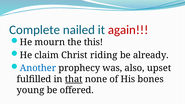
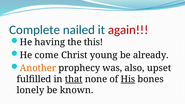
mourn: mourn -> having
claim: claim -> come
riding: riding -> young
Another colour: blue -> orange
His underline: none -> present
young: young -> lonely
offered: offered -> known
